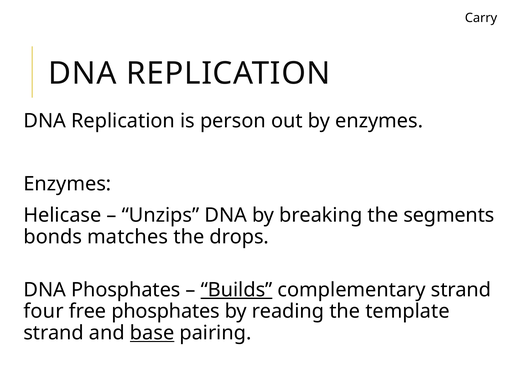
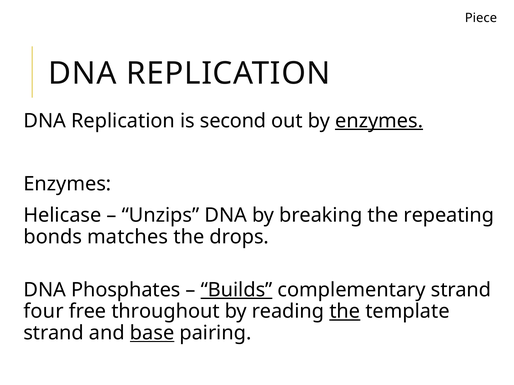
Carry: Carry -> Piece
person: person -> second
enzymes at (379, 121) underline: none -> present
segments: segments -> repeating
free phosphates: phosphates -> throughout
the at (345, 312) underline: none -> present
